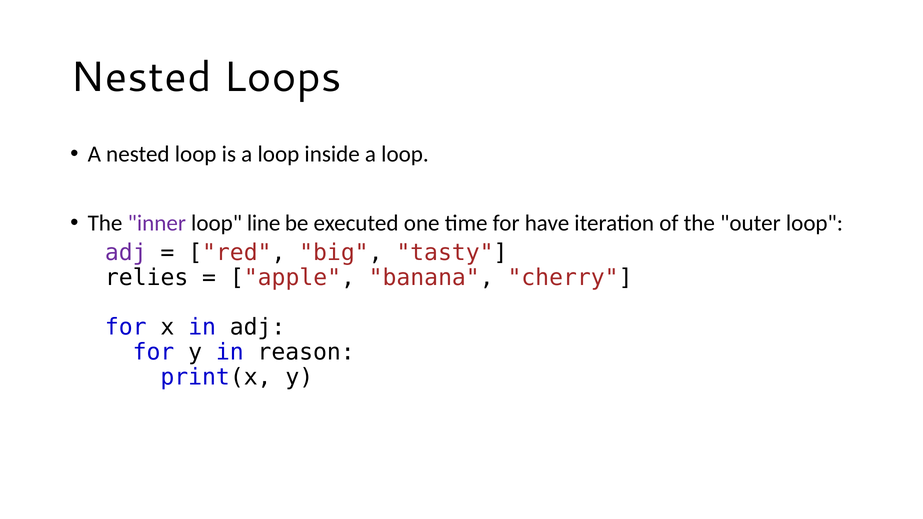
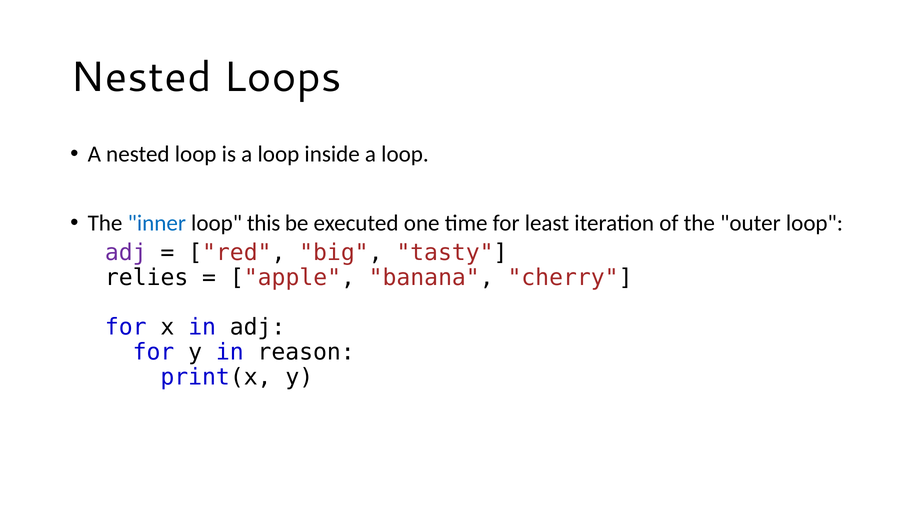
inner colour: purple -> blue
line: line -> this
have: have -> least
